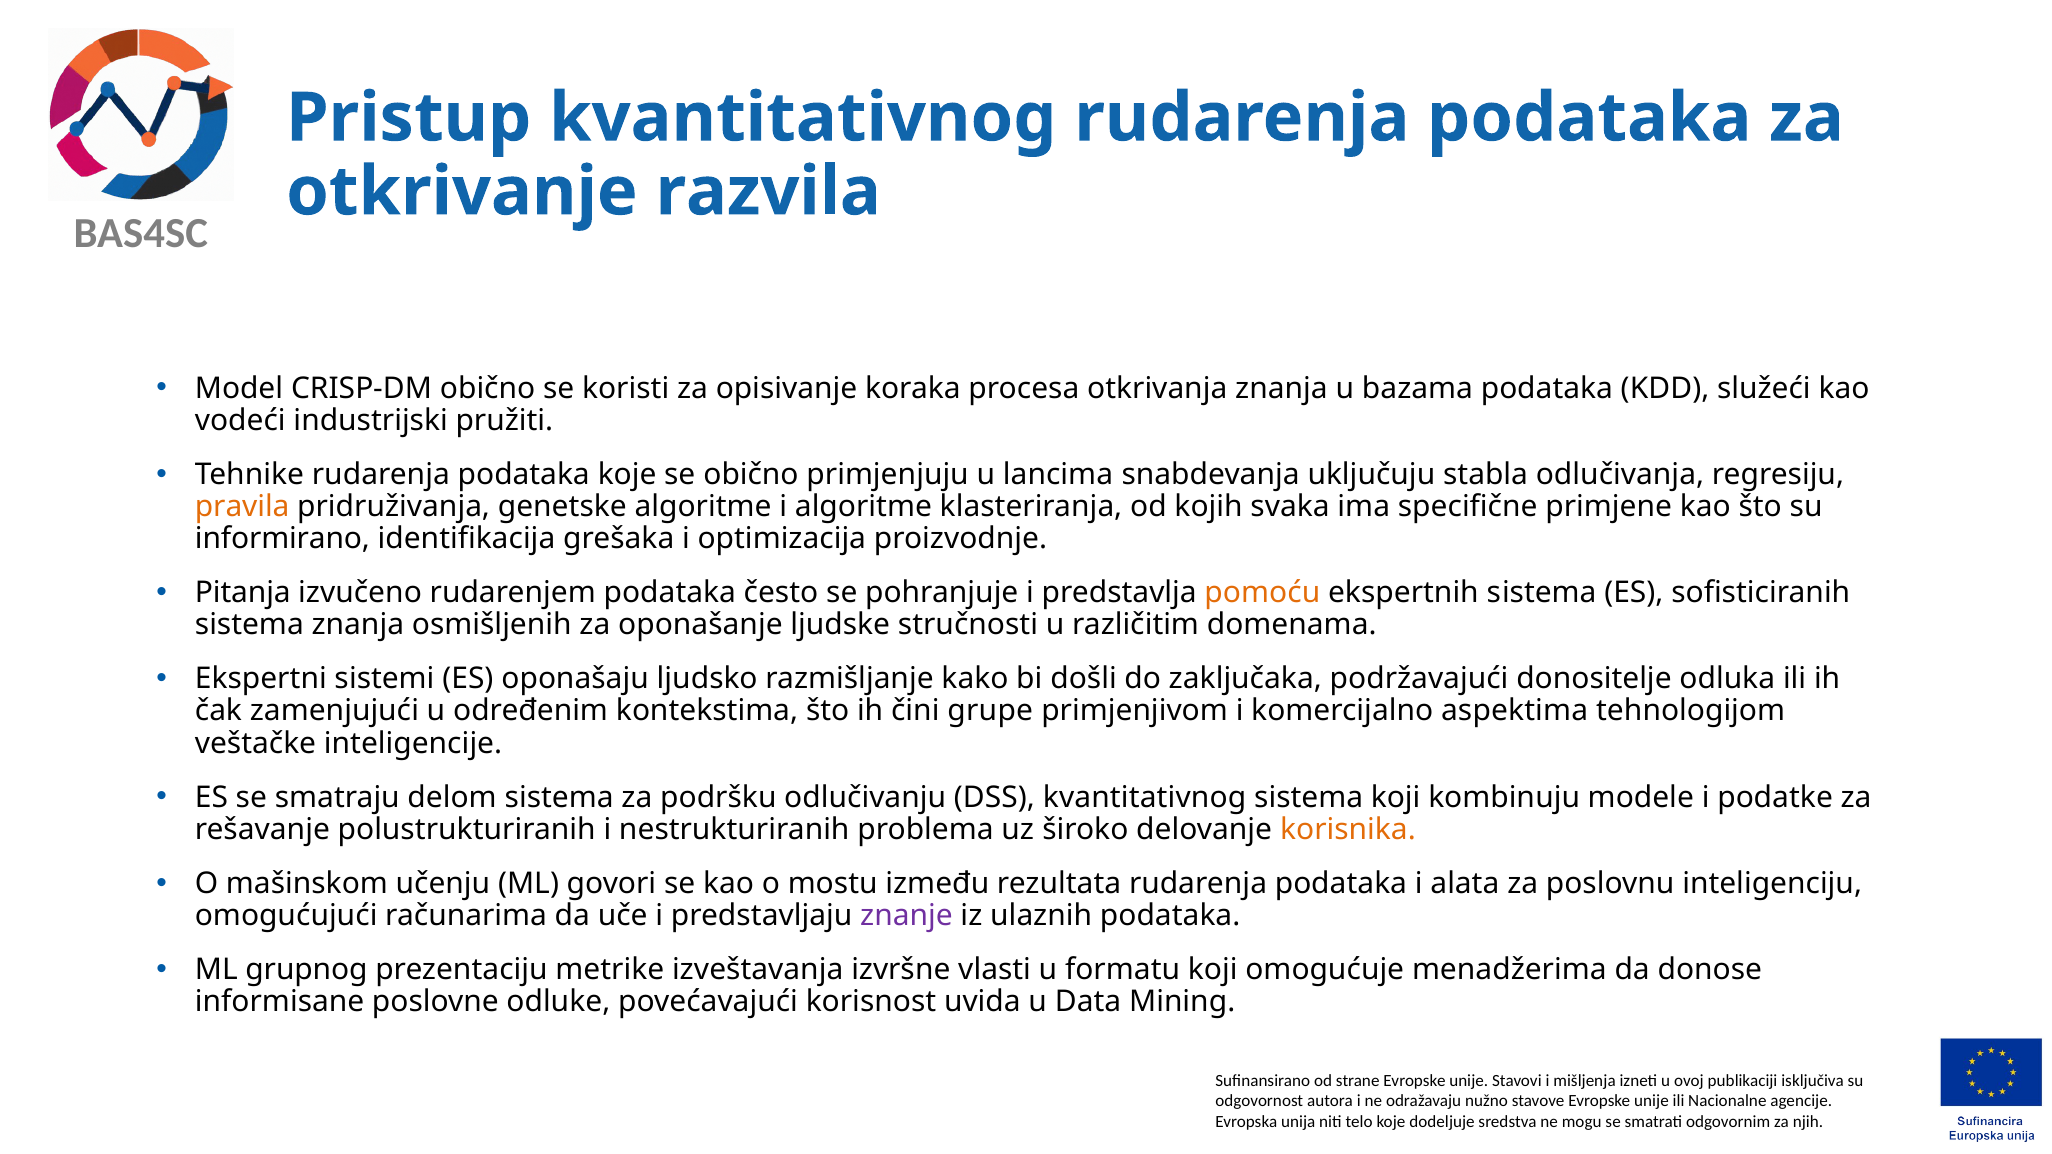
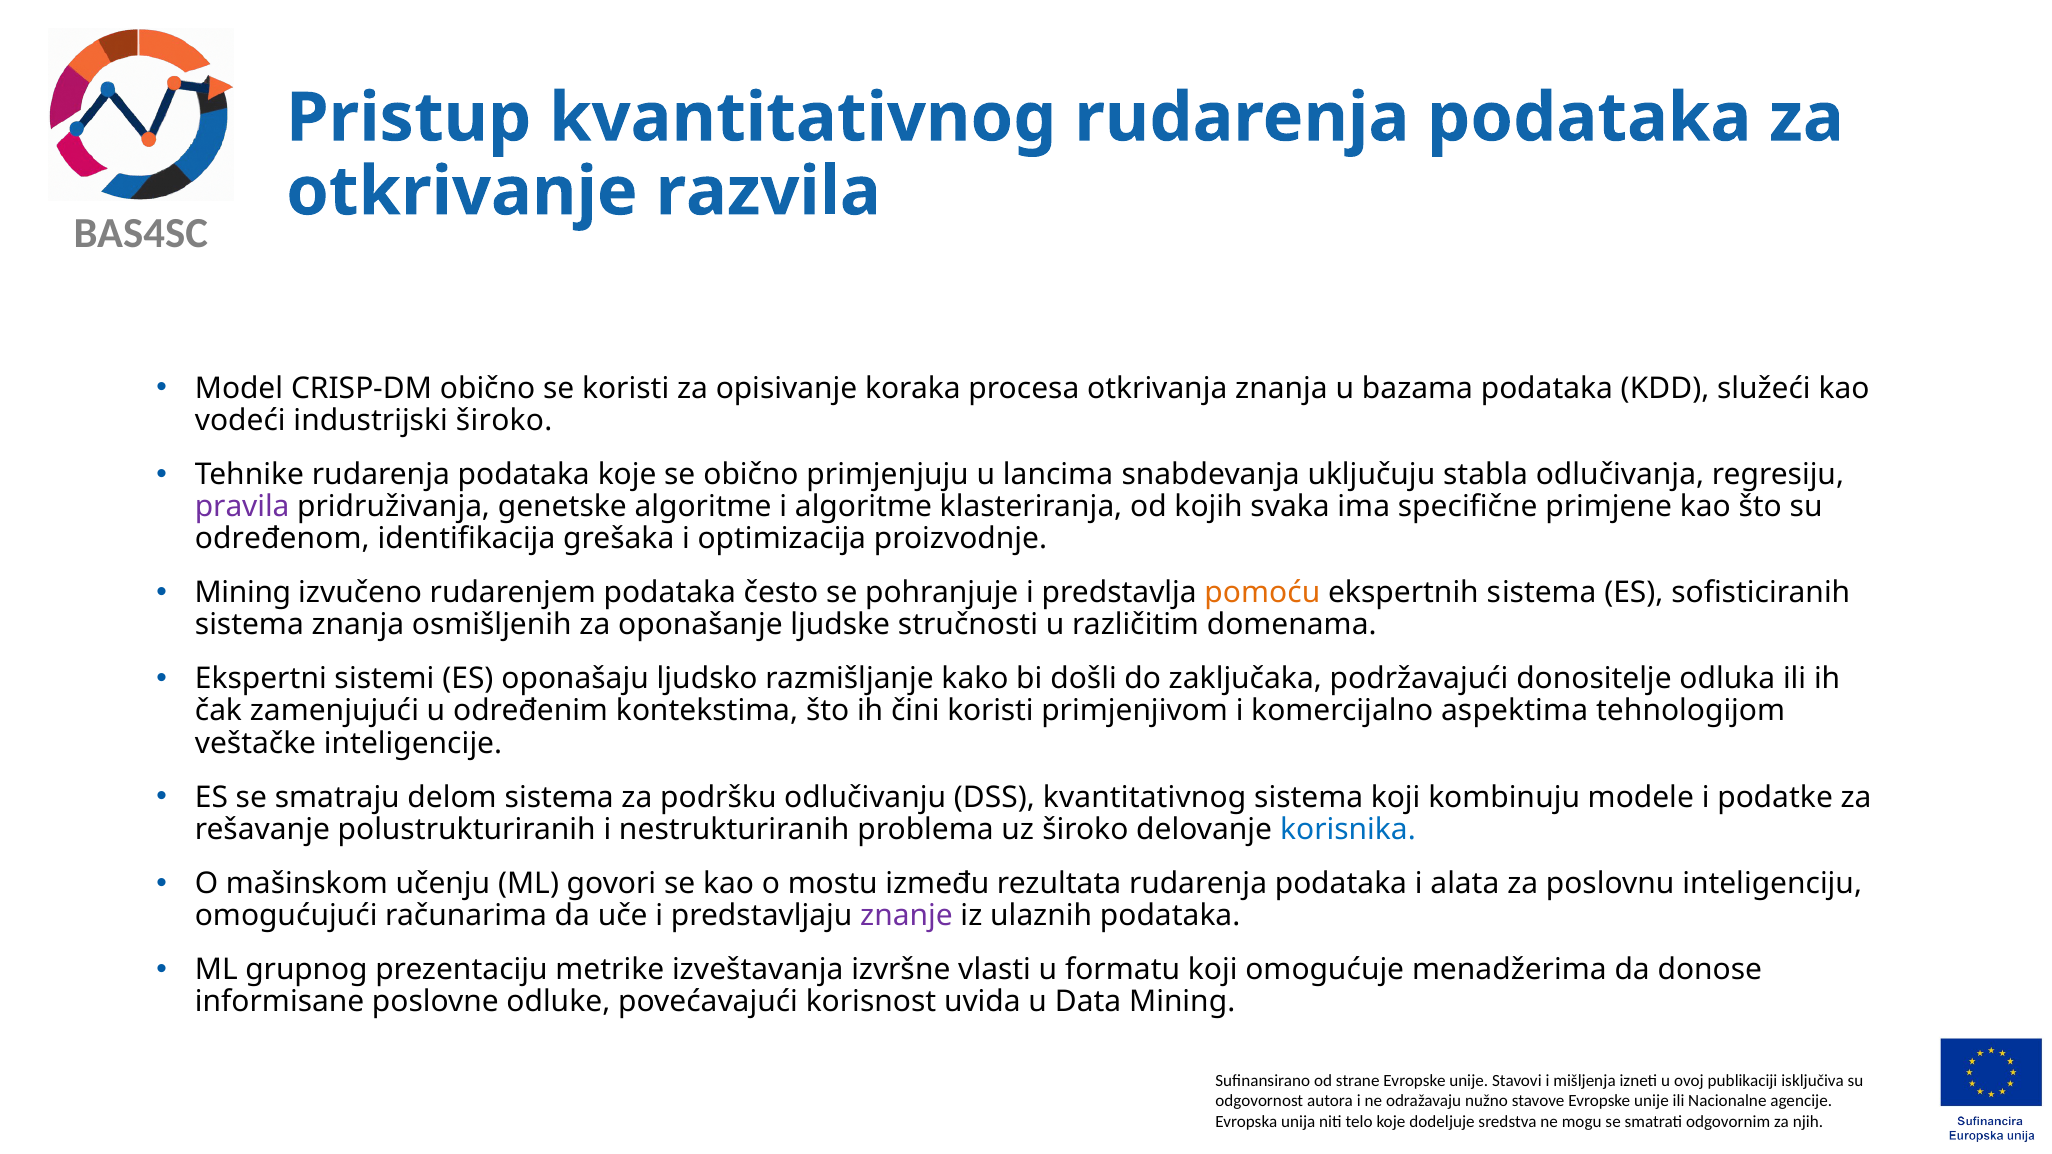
industrijski pružiti: pružiti -> široko
pravila colour: orange -> purple
informirano: informirano -> određenom
Pitanja at (243, 593): Pitanja -> Mining
čini grupe: grupe -> koristi
korisnika colour: orange -> blue
